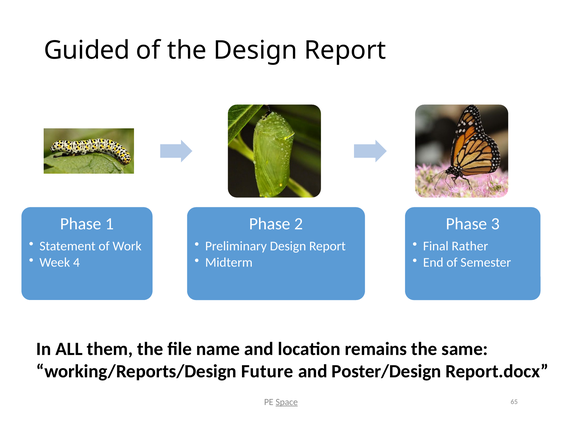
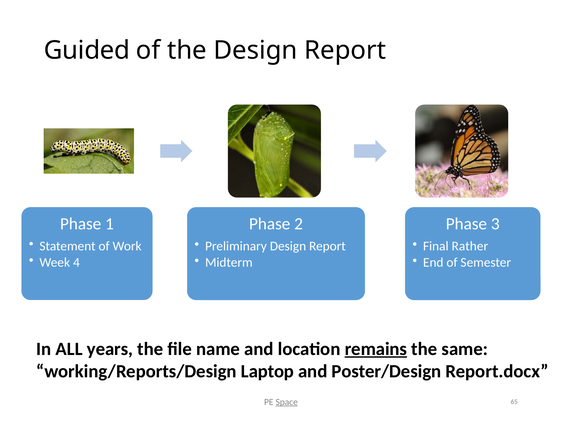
them: them -> years
remains underline: none -> present
Future: Future -> Laptop
